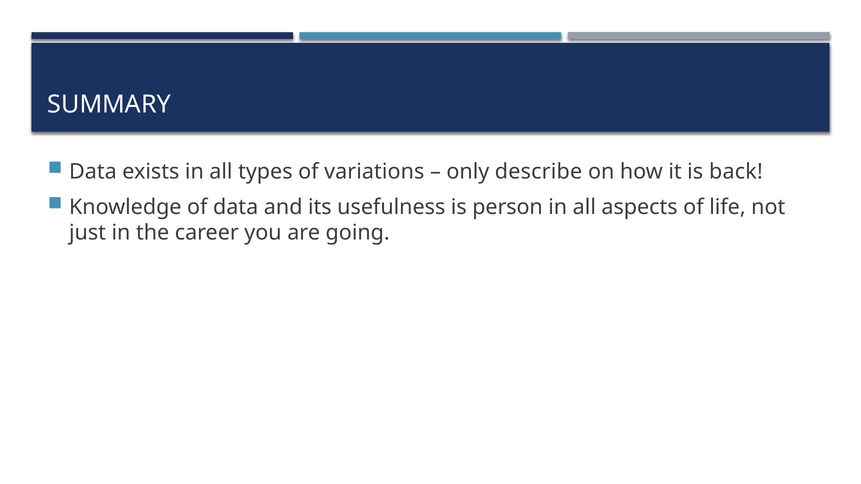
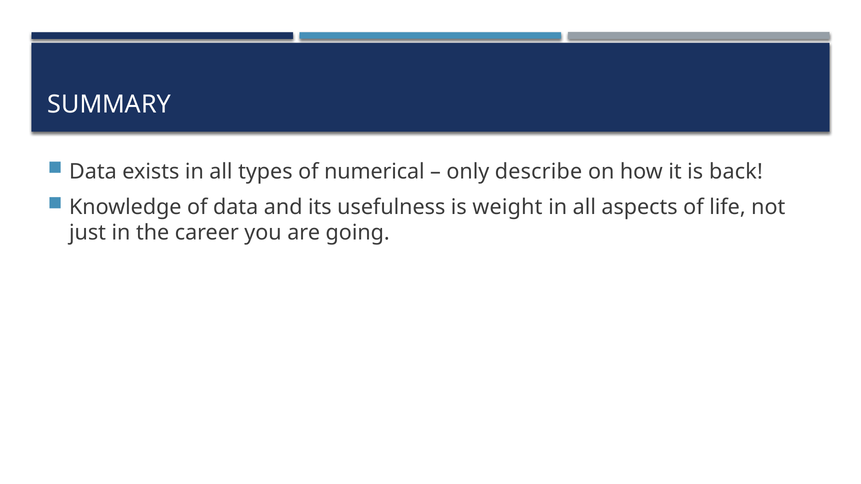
variations: variations -> numerical
person: person -> weight
